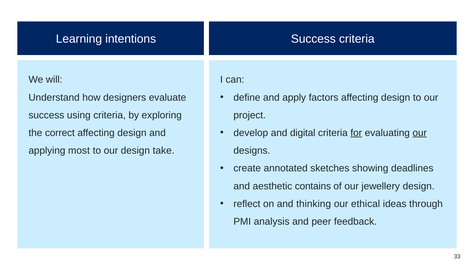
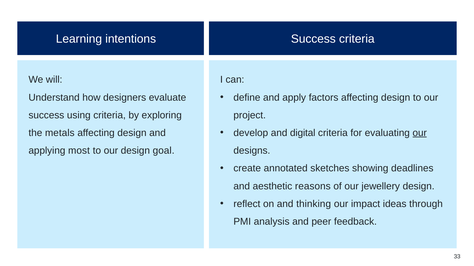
for underline: present -> none
correct: correct -> metals
take: take -> goal
contains: contains -> reasons
ethical: ethical -> impact
